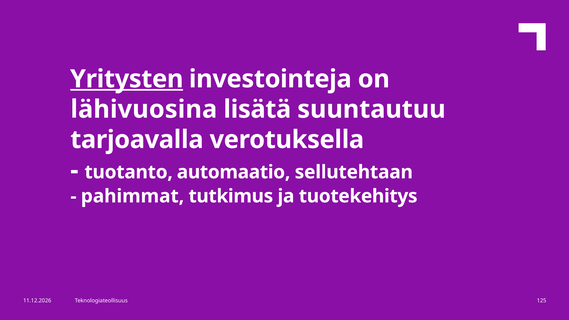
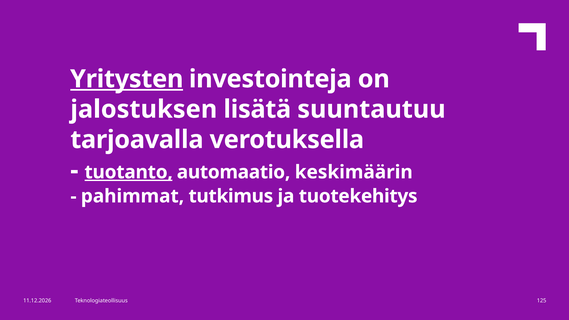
lähivuosina: lähivuosina -> jalostuksen
tuotanto underline: none -> present
sellutehtaan: sellutehtaan -> keskimäärin
